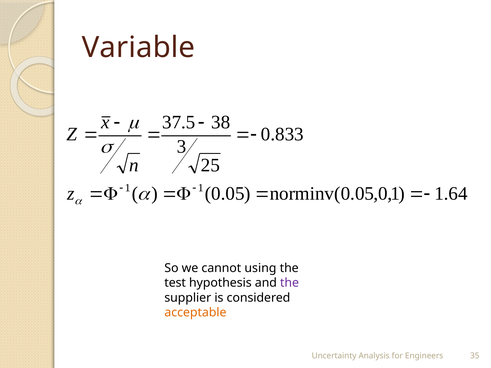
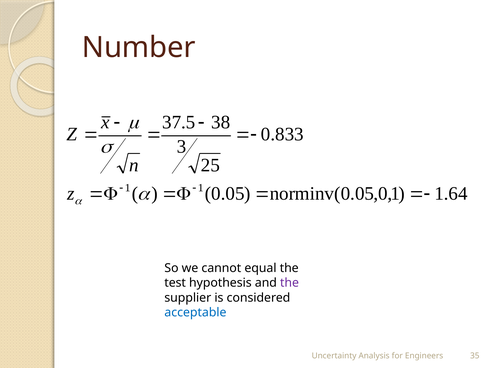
Variable: Variable -> Number
using: using -> equal
acceptable colour: orange -> blue
